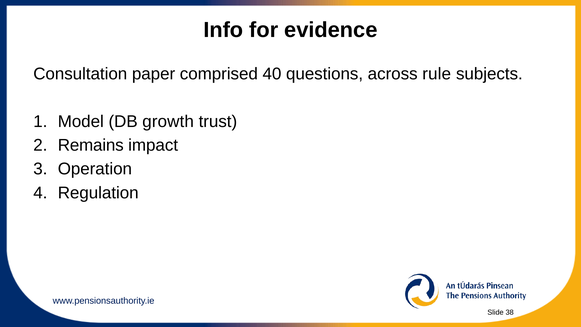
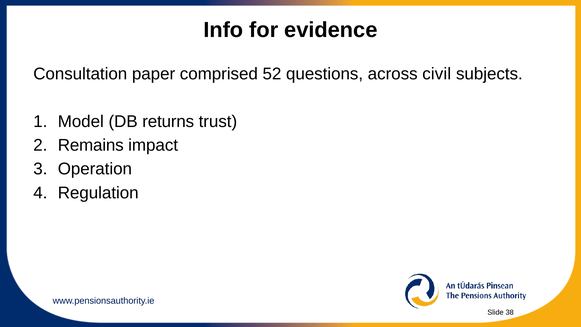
40: 40 -> 52
rule: rule -> civil
growth: growth -> returns
